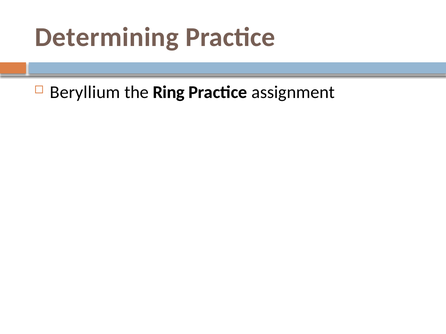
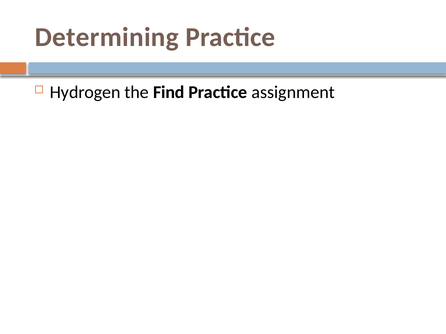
Beryllium: Beryllium -> Hydrogen
Ring: Ring -> Find
